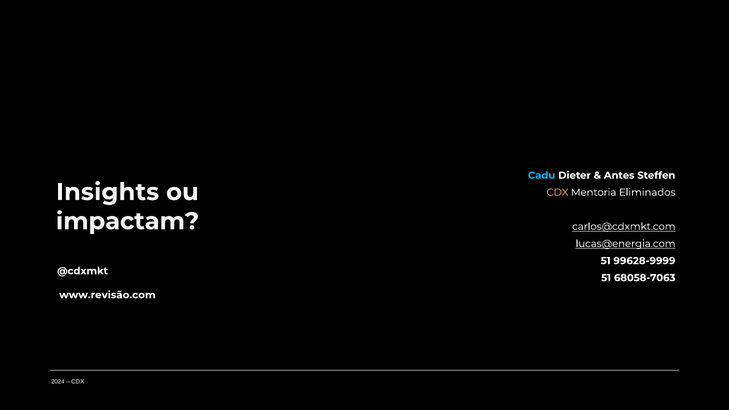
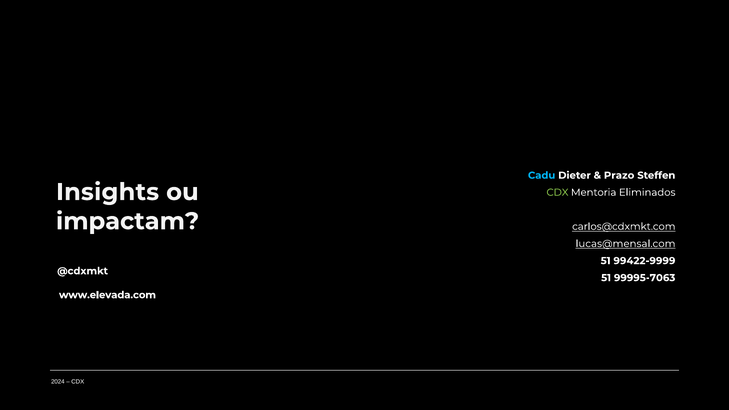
Antes: Antes -> Prazo
CDX at (557, 192) colour: pink -> light green
lucas@energia.com: lucas@energia.com -> lucas@mensal.com
99628-9999: 99628-9999 -> 99422-9999
68058-7063: 68058-7063 -> 99995-7063
www.revisão.com: www.revisão.com -> www.elevada.com
